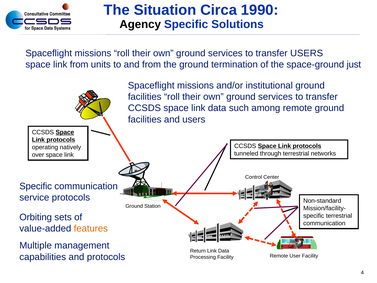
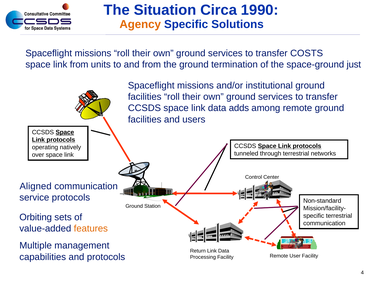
Agency colour: black -> orange
transfer USERS: USERS -> COSTS
such: such -> adds
Specific at (36, 186): Specific -> Aligned
